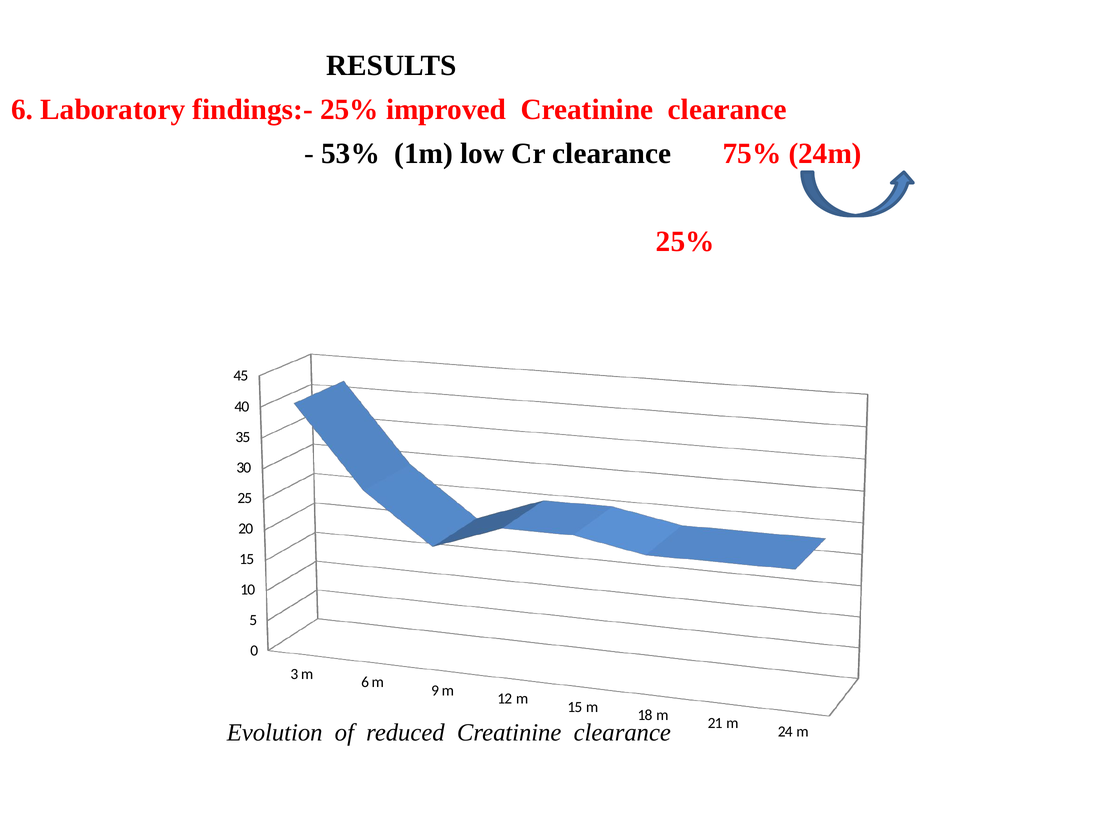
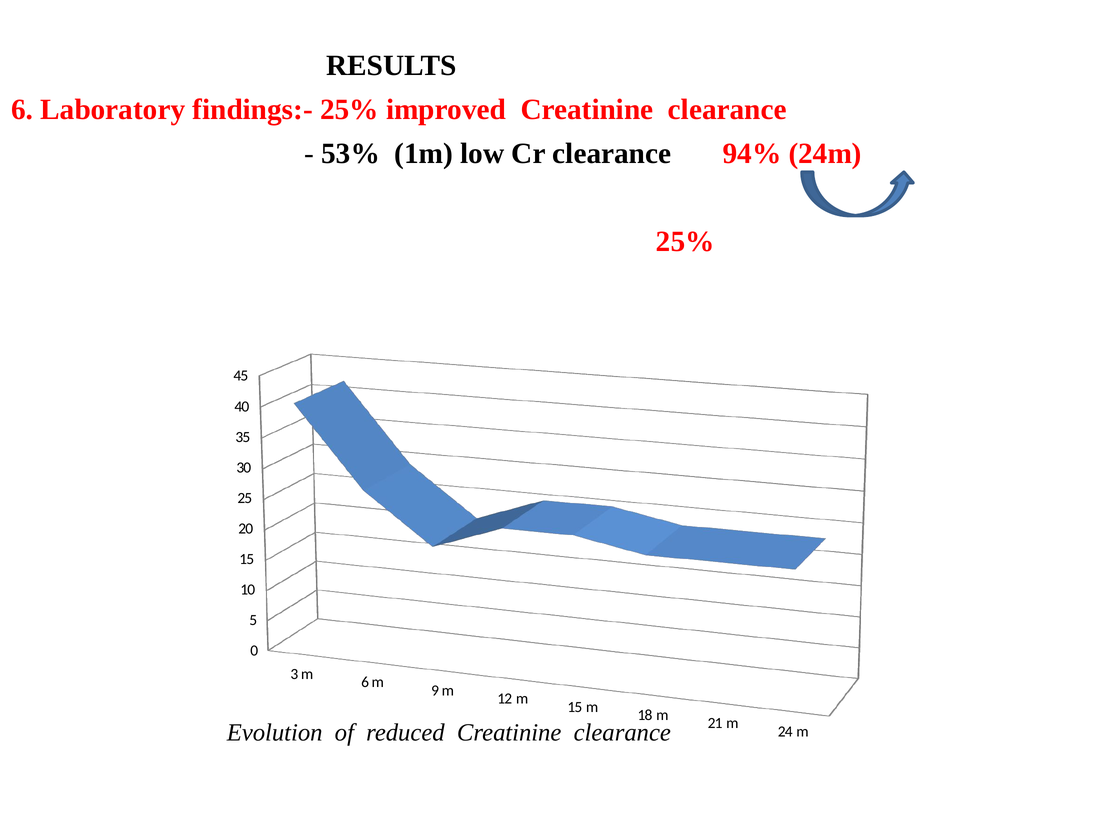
75%: 75% -> 94%
